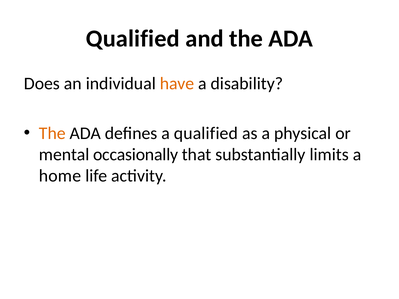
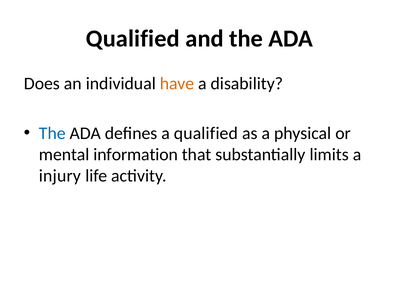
The at (52, 133) colour: orange -> blue
occasionally: occasionally -> information
home: home -> injury
